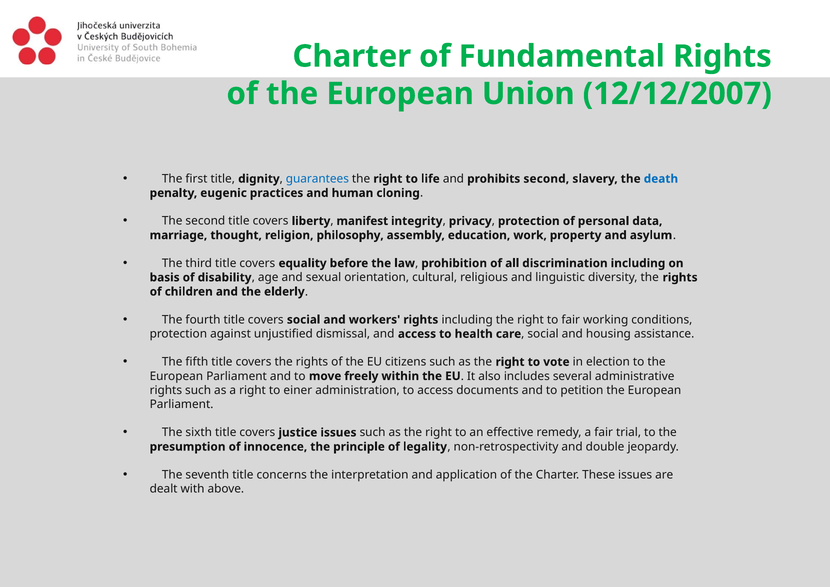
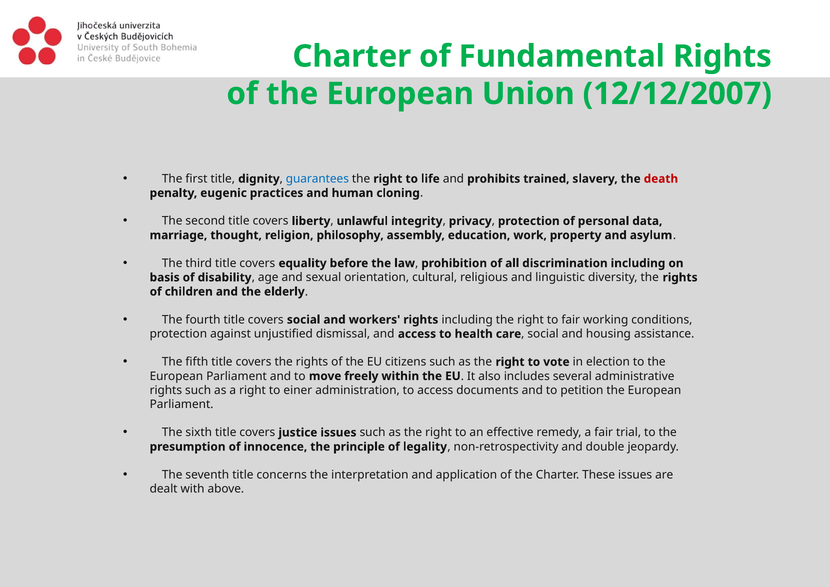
prohibits second: second -> trained
death colour: blue -> red
manifest: manifest -> unlawful
